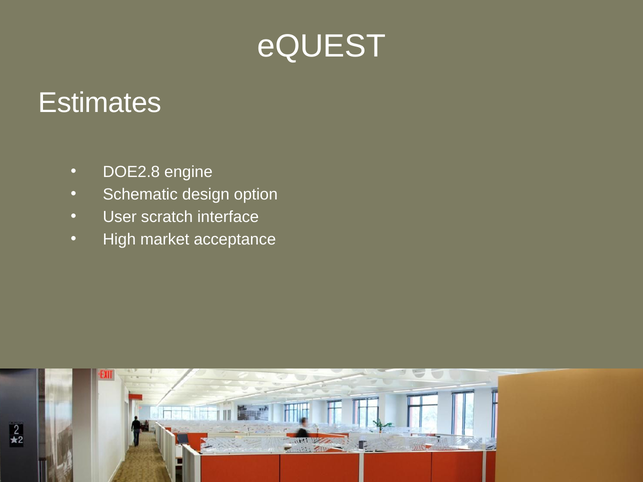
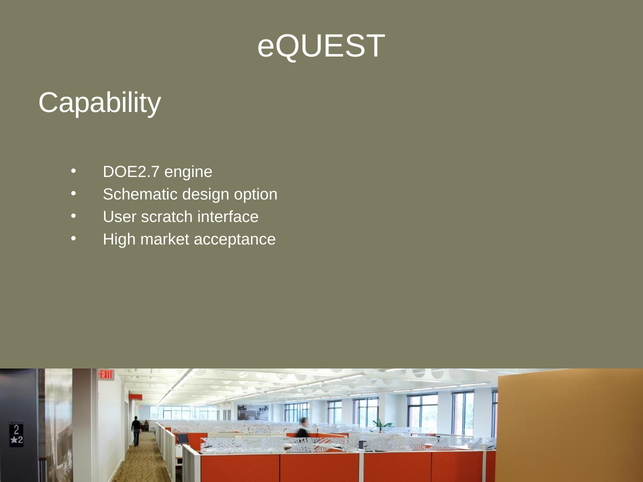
Estimates: Estimates -> Capability
DOE2.8: DOE2.8 -> DOE2.7
